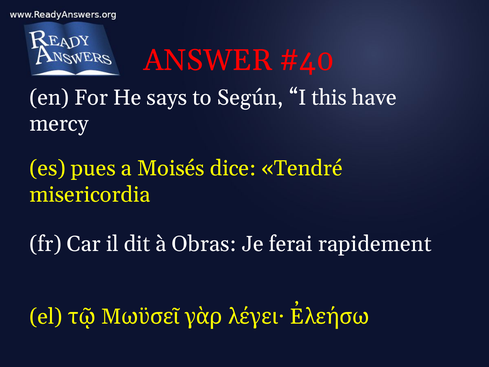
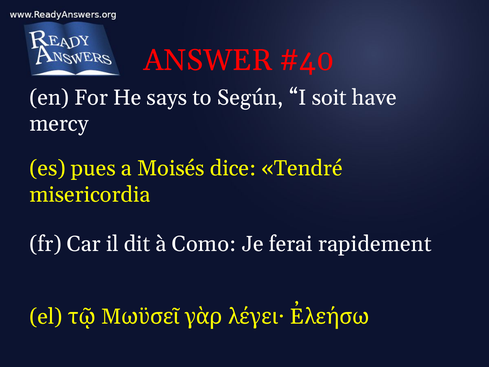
this: this -> soit
Obras: Obras -> Como
